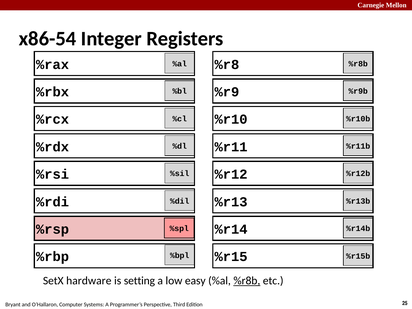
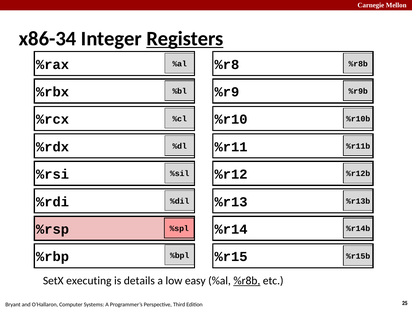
x86-54: x86-54 -> x86-34
Registers underline: none -> present
hardware: hardware -> executing
setting: setting -> details
